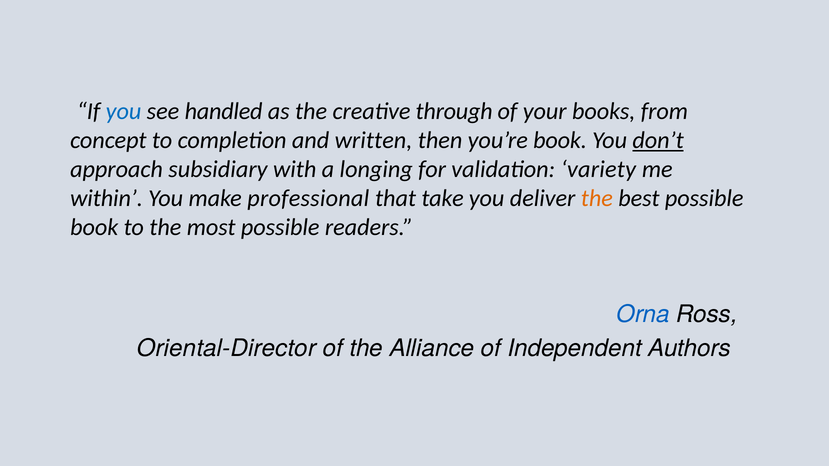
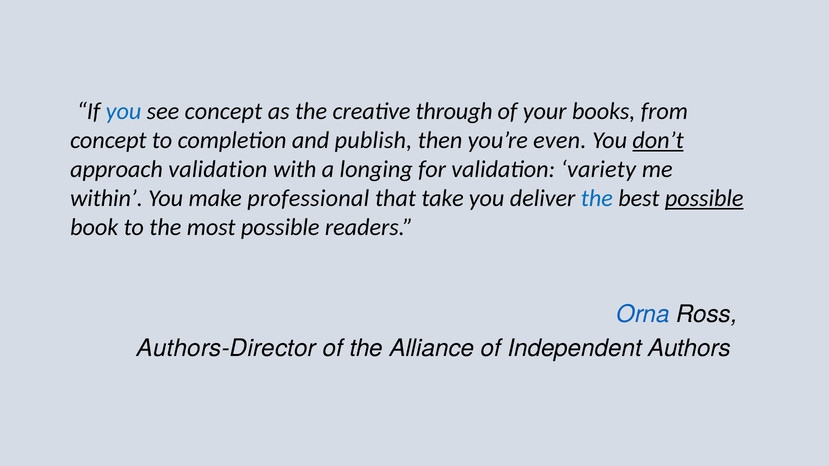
see handled: handled -> concept
written: written -> publish
you’re book: book -> even
approach subsidiary: subsidiary -> validation
the at (597, 198) colour: orange -> blue
possible at (704, 198) underline: none -> present
Oriental-Director: Oriental-Director -> Authors-Director
